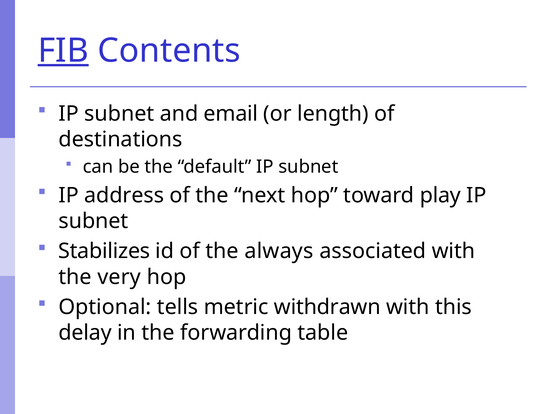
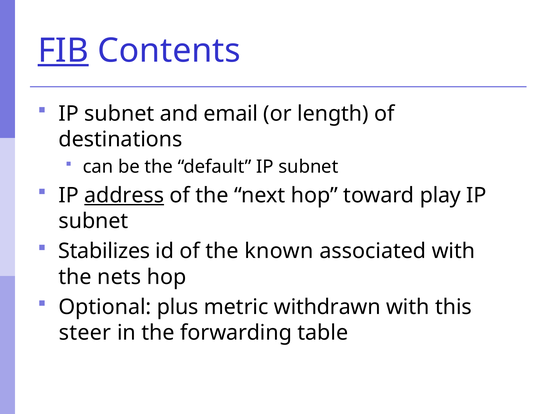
address underline: none -> present
always: always -> known
very: very -> nets
tells: tells -> plus
delay: delay -> steer
